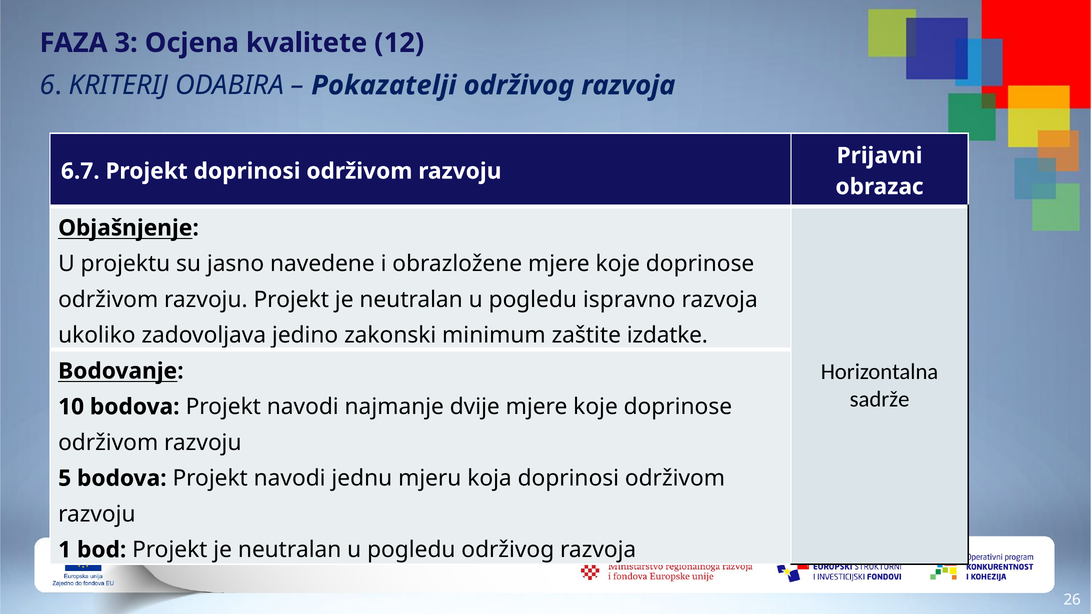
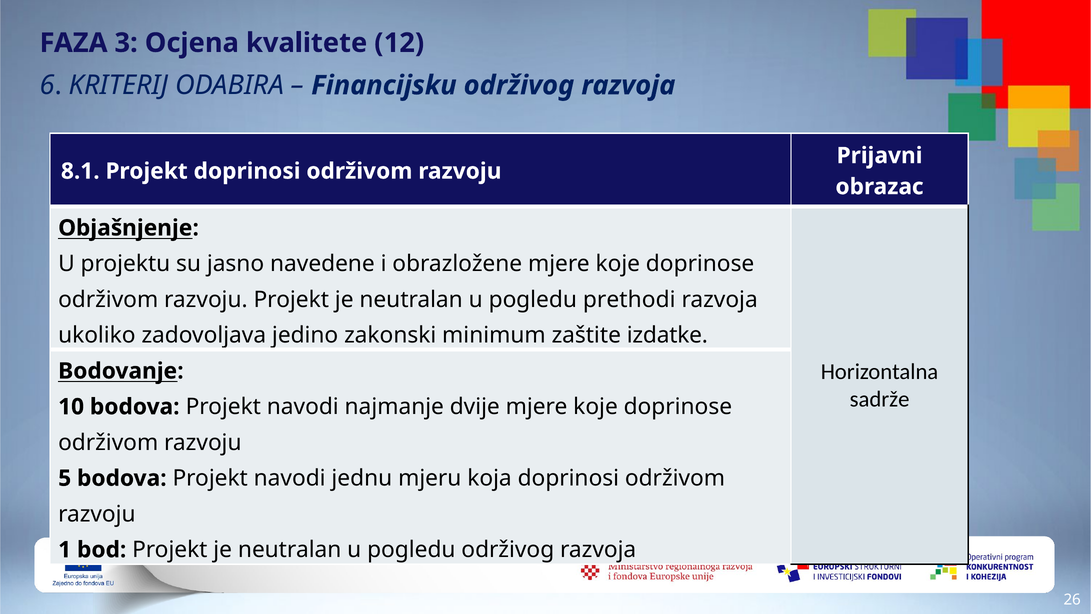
Pokazatelji: Pokazatelji -> Financijsku
6.7: 6.7 -> 8.1
ispravno: ispravno -> prethodi
